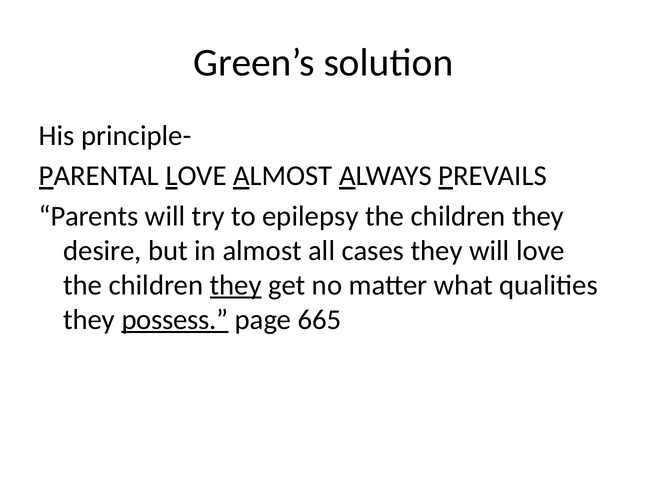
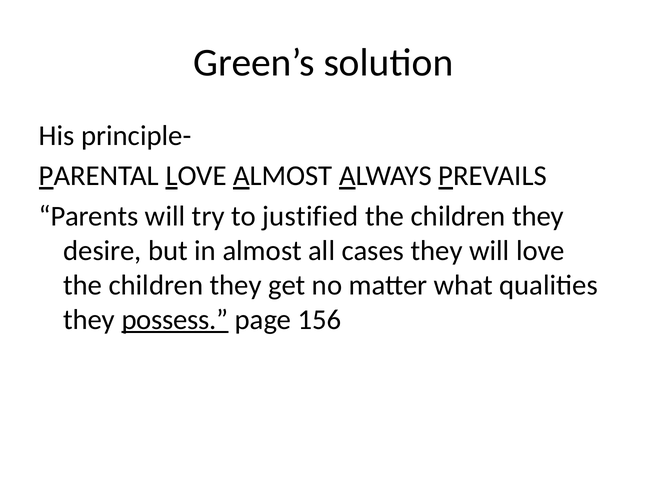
epilepsy: epilepsy -> justified
they at (236, 285) underline: present -> none
665: 665 -> 156
